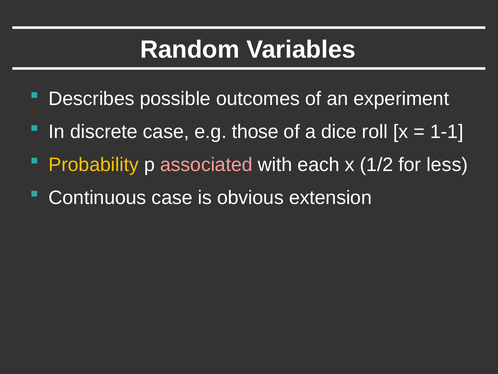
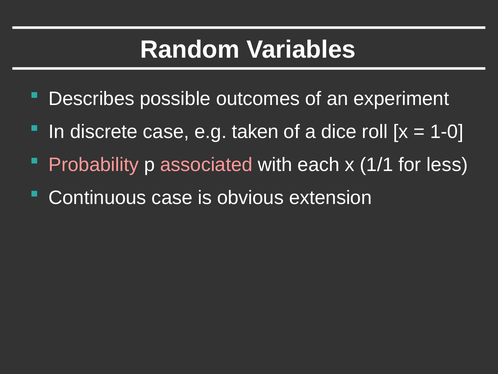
those: those -> taken
1-1: 1-1 -> 1-0
Probability colour: yellow -> pink
1/2: 1/2 -> 1/1
